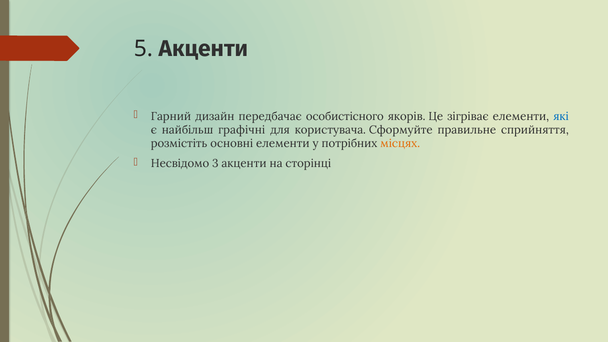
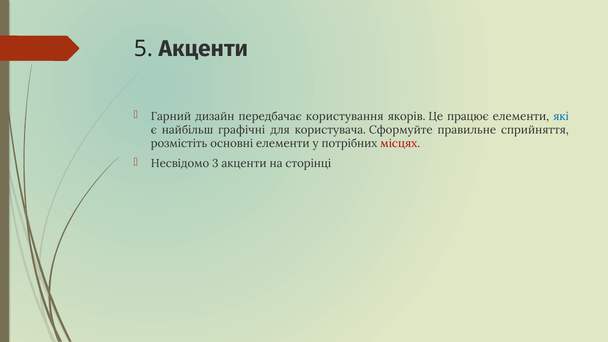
особистісного: особистісного -> користування
зігріває: зігріває -> працює
місцях colour: orange -> red
